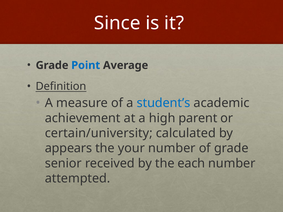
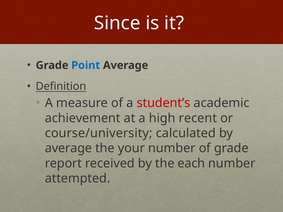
student’s colour: blue -> red
parent: parent -> recent
certain/university: certain/university -> course/university
appears at (68, 148): appears -> average
senior: senior -> report
